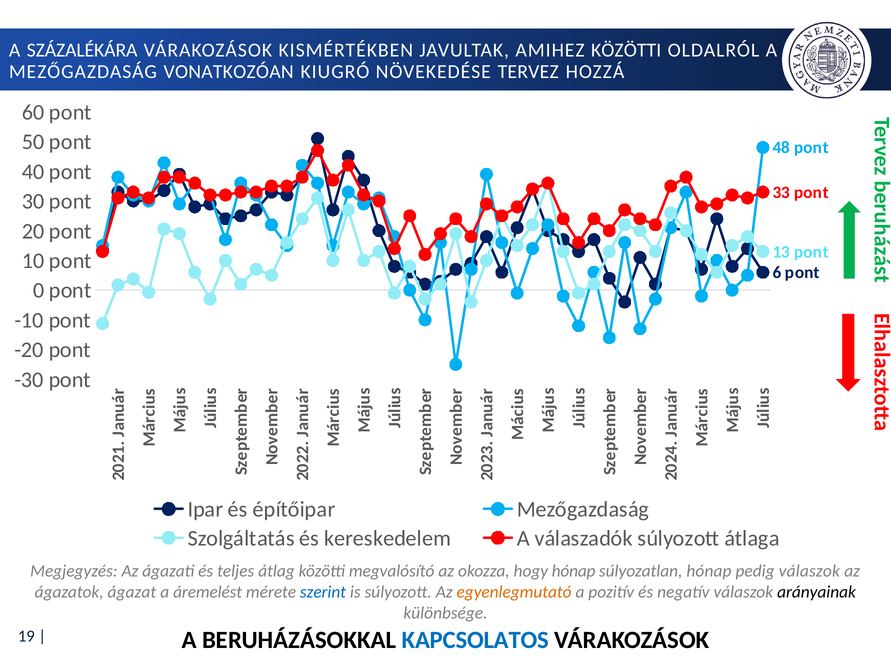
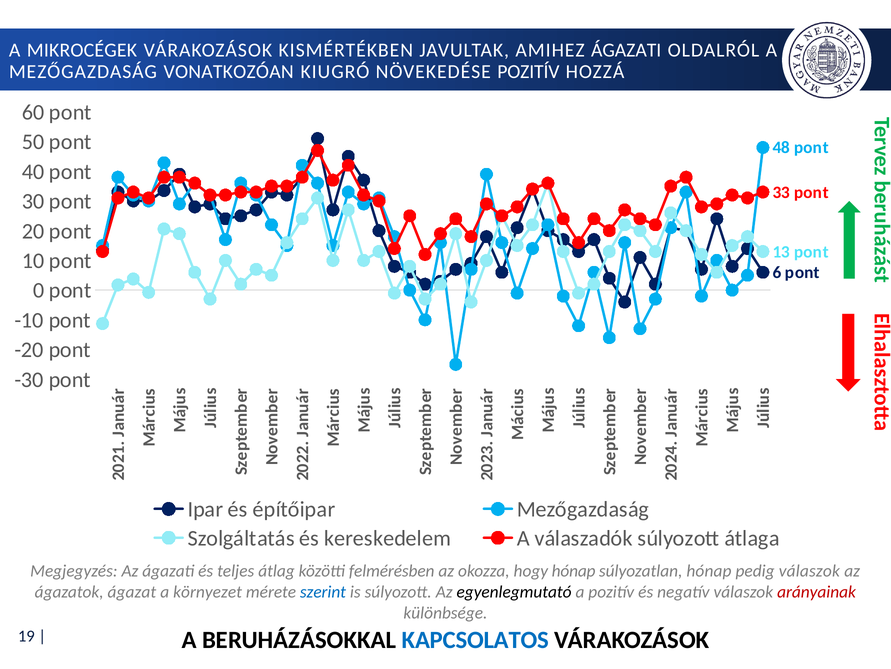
SZÁZALÉKÁRA: SZÁZALÉKÁRA -> MIKROCÉGEK
AMIHEZ KÖZÖTTI: KÖZÖTTI -> ÁGAZATI
NÖVEKEDÉSE TERVEZ: TERVEZ -> POZITÍV
megvalósító: megvalósító -> felmérésben
áremelést: áremelést -> környezet
egyenlegmutató colour: orange -> black
arányainak colour: black -> red
